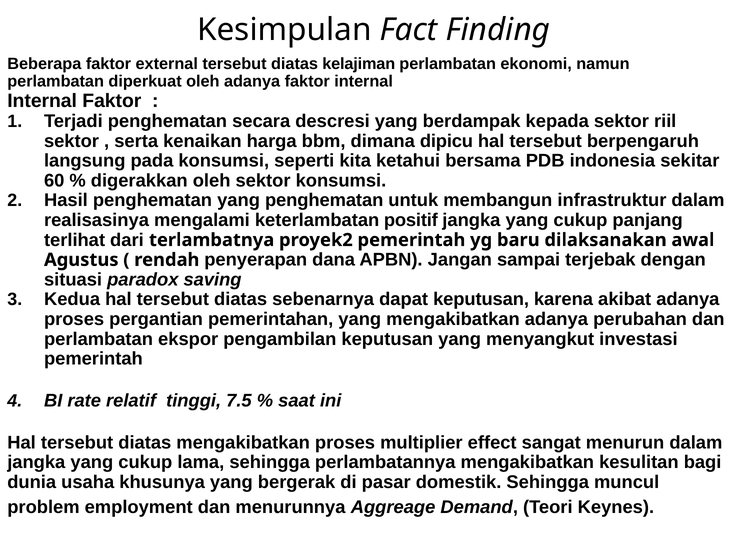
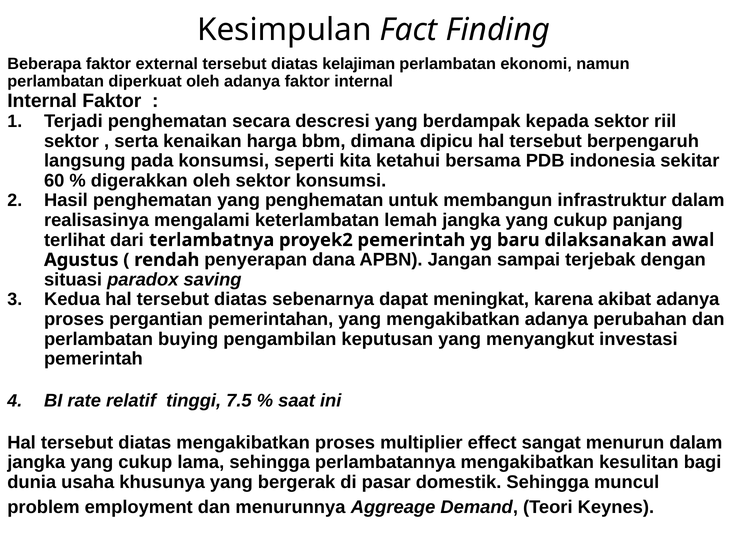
positif: positif -> lemah
dapat keputusan: keputusan -> meningkat
ekspor: ekspor -> buying
